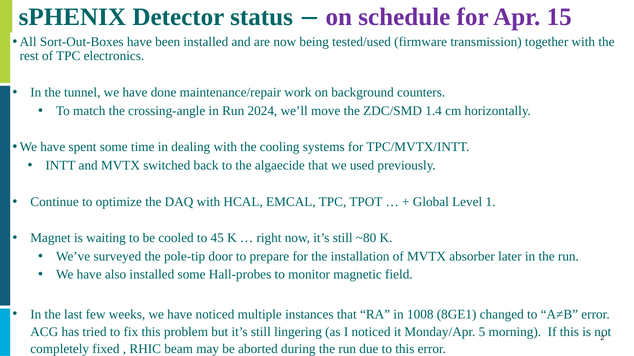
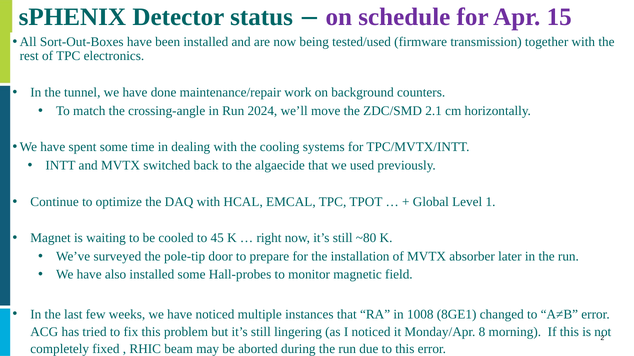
1.4: 1.4 -> 2.1
5: 5 -> 8
